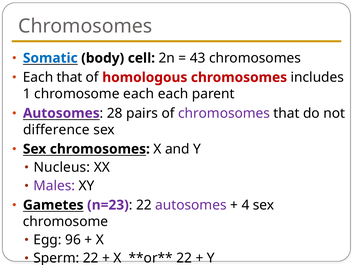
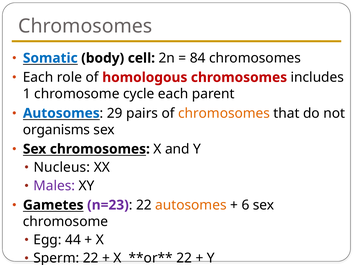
43: 43 -> 84
Each that: that -> role
chromosome each: each -> cycle
Autosomes at (61, 113) colour: purple -> blue
28: 28 -> 29
chromosomes at (224, 113) colour: purple -> orange
difference: difference -> organisms
autosomes at (191, 205) colour: purple -> orange
4: 4 -> 6
96: 96 -> 44
